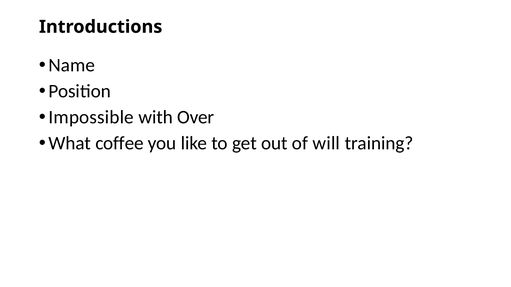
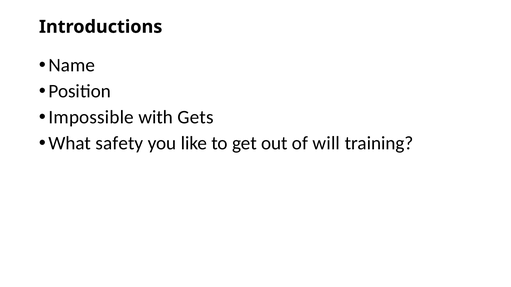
Over: Over -> Gets
coffee: coffee -> safety
